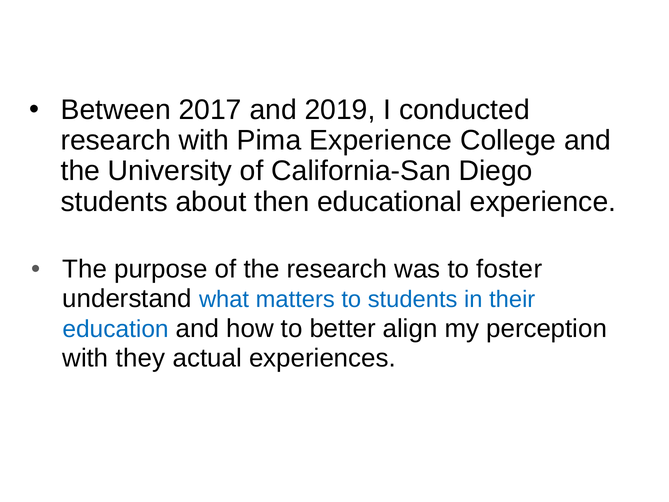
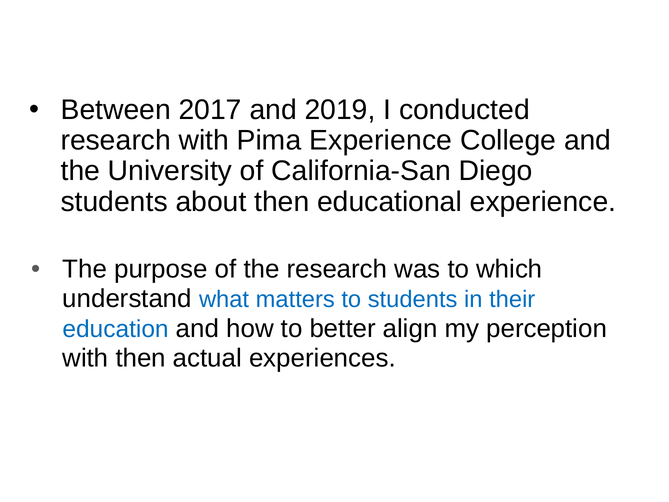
foster: foster -> which
with they: they -> then
